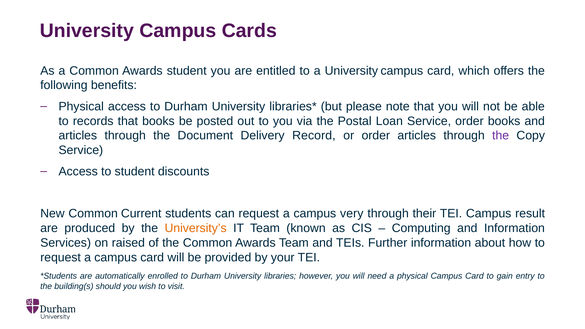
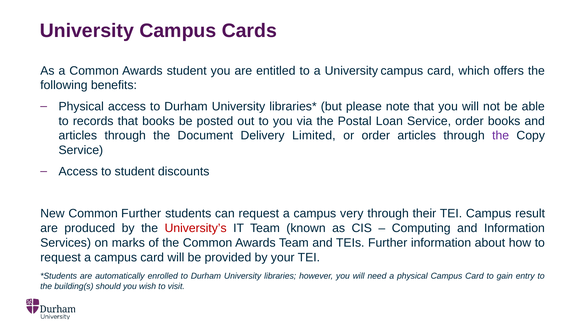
Record: Record -> Limited
Common Current: Current -> Further
University’s colour: orange -> red
raised: raised -> marks
